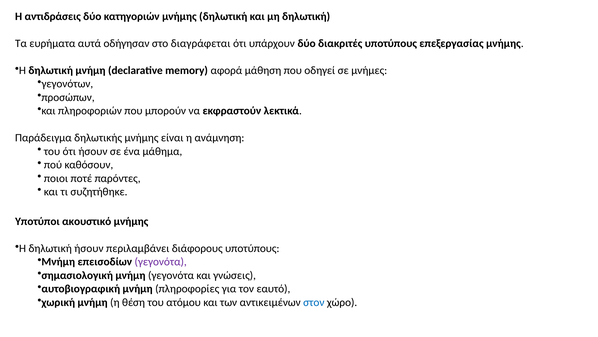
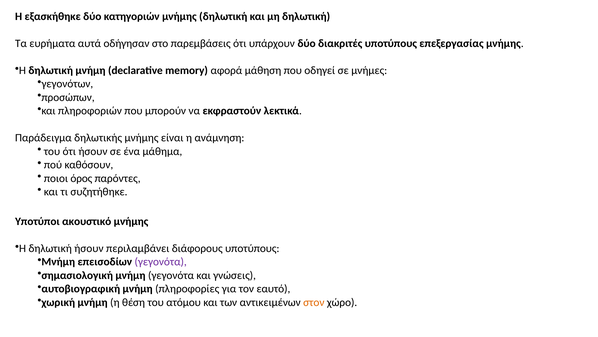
αντιδράσεις: αντιδράσεις -> εξασκήθηκε
διαγράφεται: διαγράφεται -> παρεμβάσεις
ποτέ: ποτέ -> όρος
στον colour: blue -> orange
